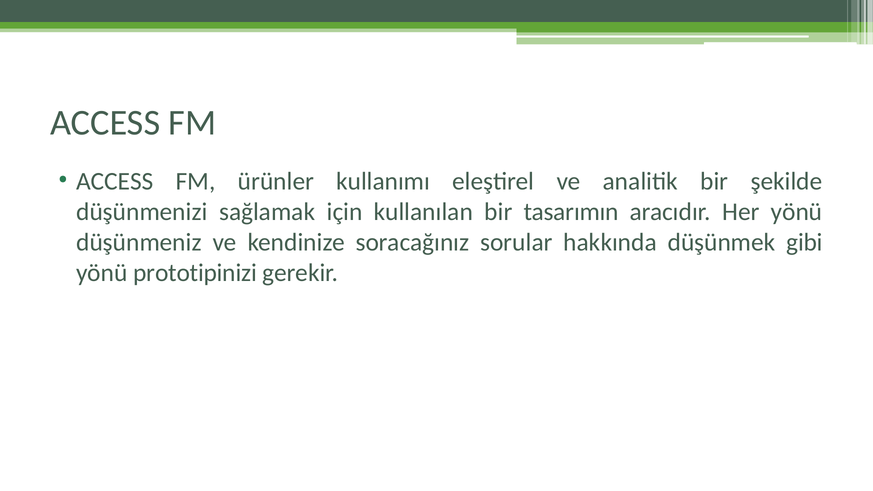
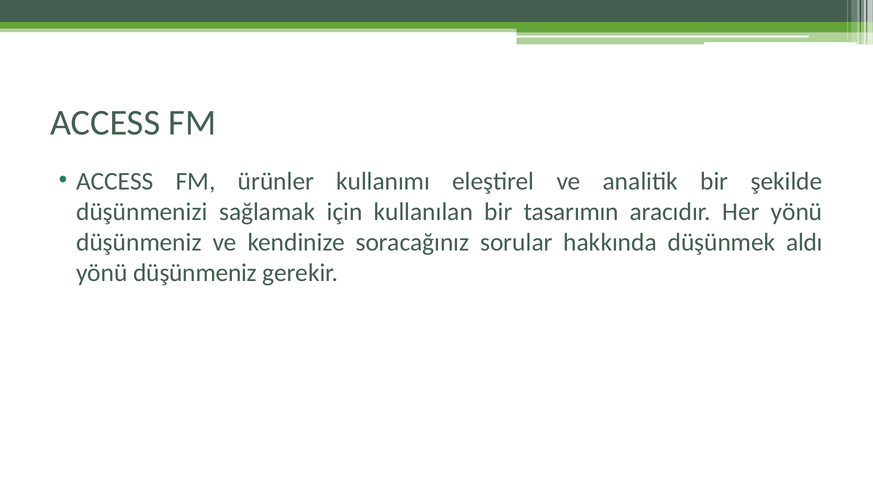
gibi: gibi -> aldı
prototipinizi at (195, 273): prototipinizi -> düşünmeniz
